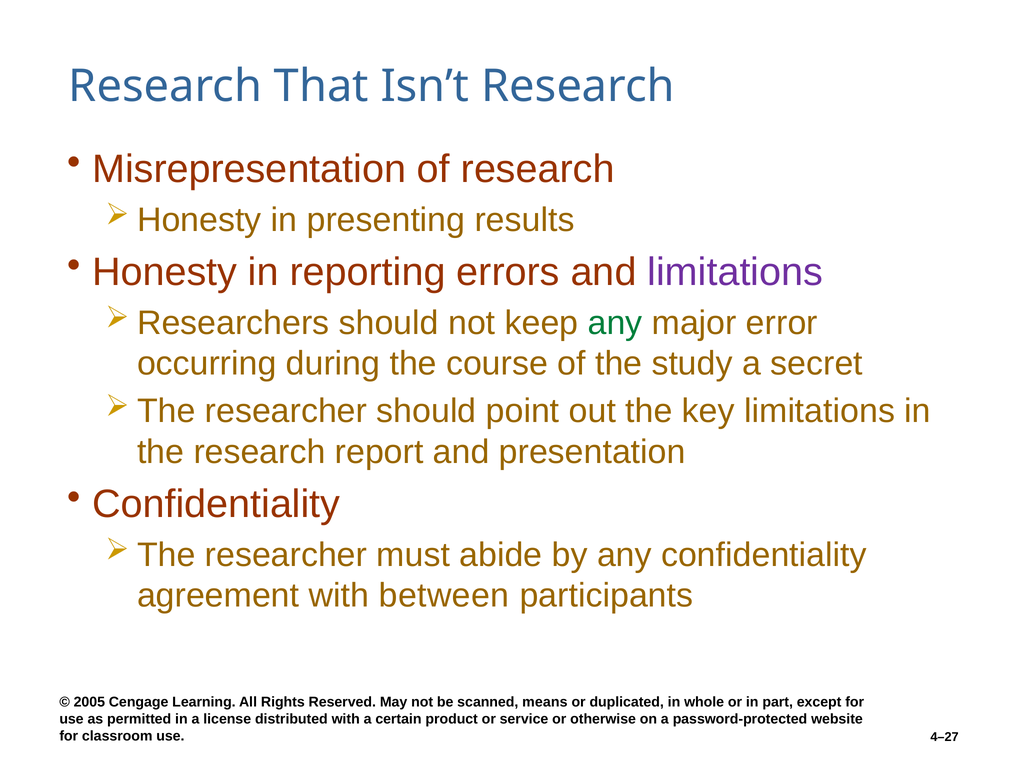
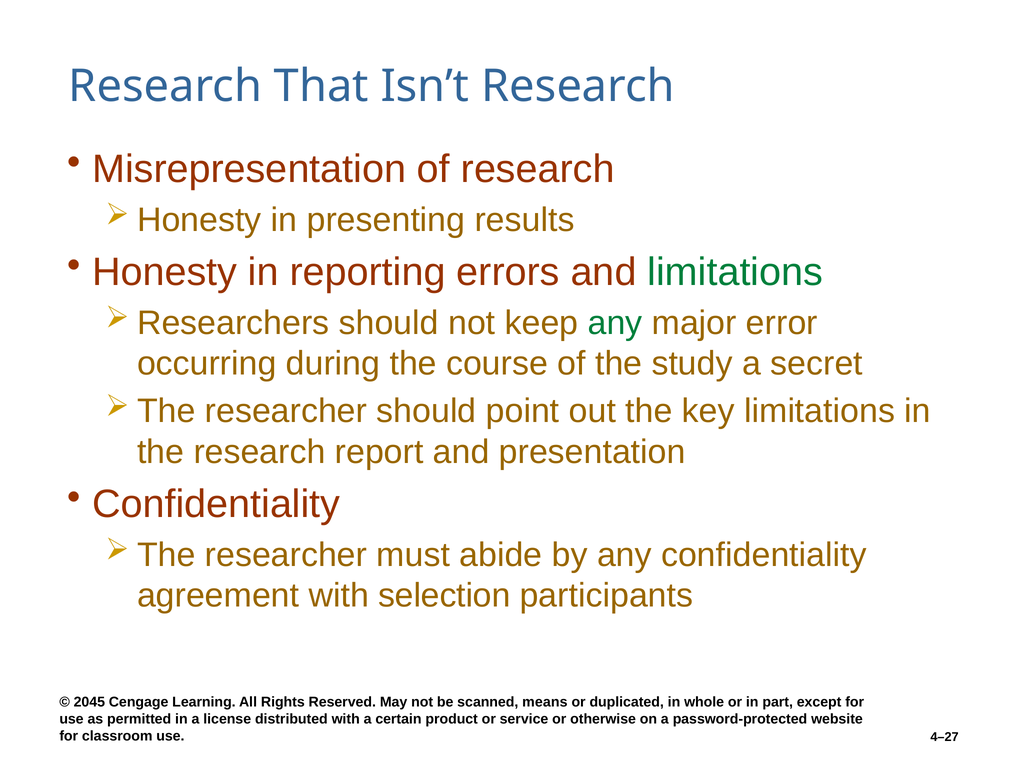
limitations at (735, 272) colour: purple -> green
between: between -> selection
2005: 2005 -> 2045
